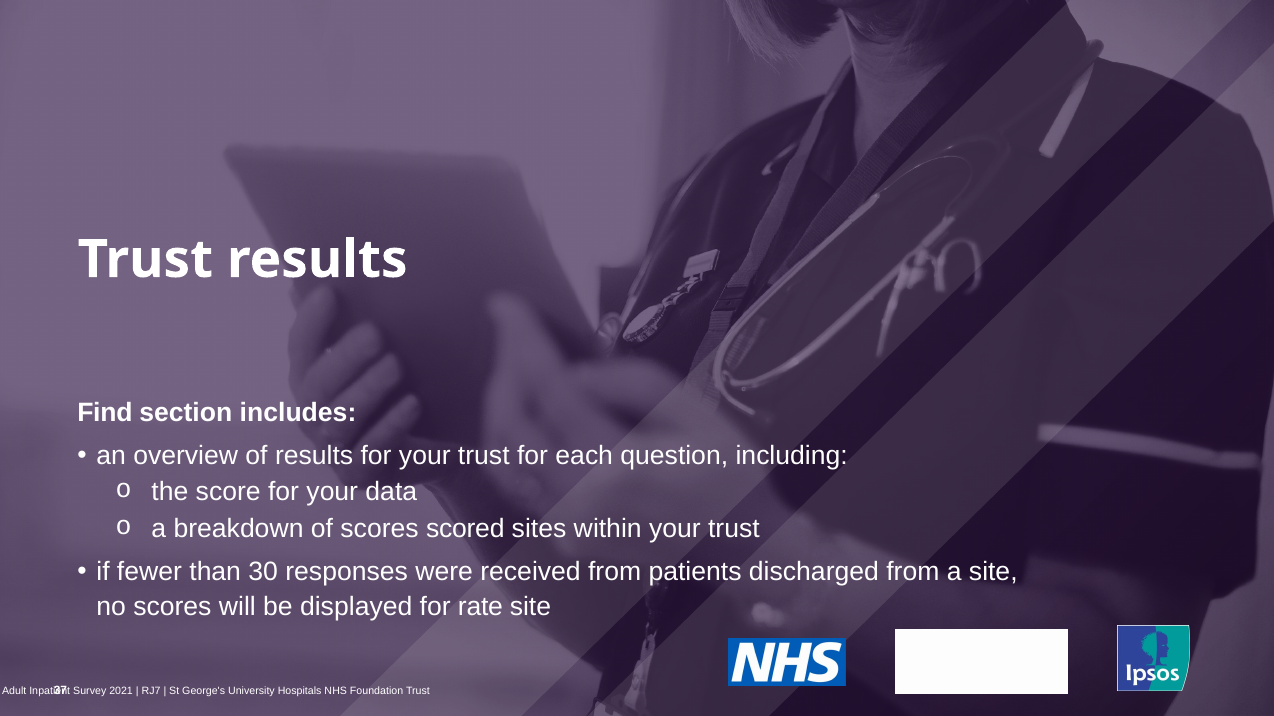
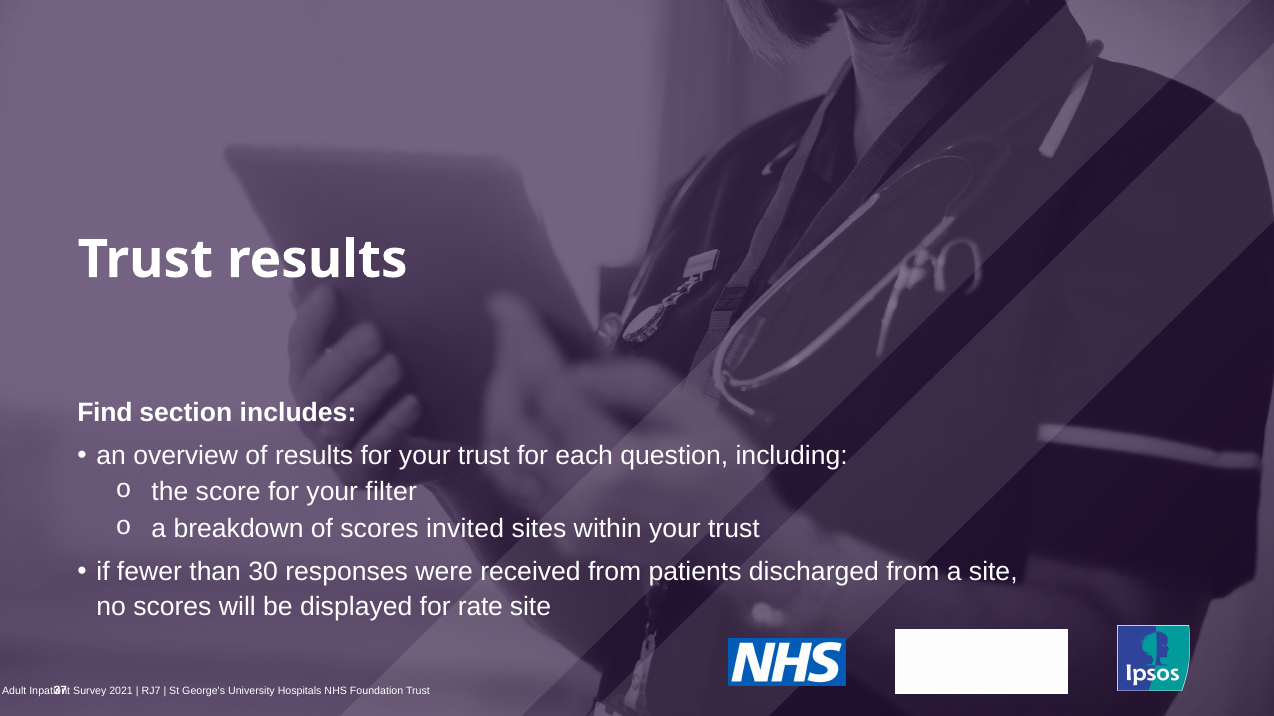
data: data -> filter
scored: scored -> invited
